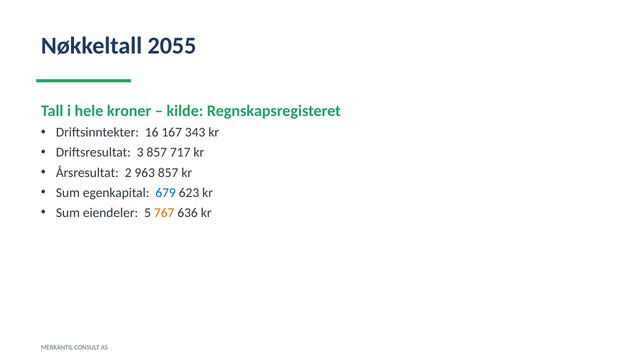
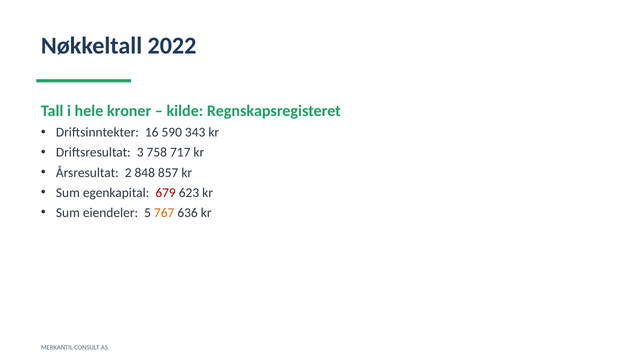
2055: 2055 -> 2022
167: 167 -> 590
3 857: 857 -> 758
963: 963 -> 848
679 colour: blue -> red
